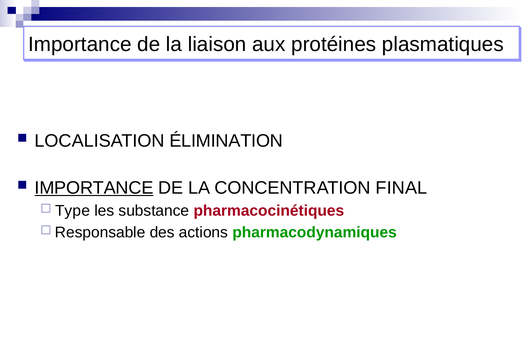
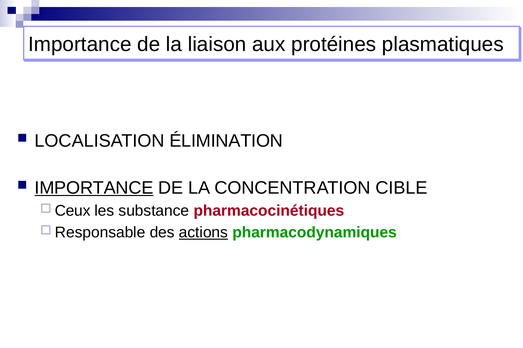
FINAL: FINAL -> CIBLE
Type: Type -> Ceux
actions underline: none -> present
